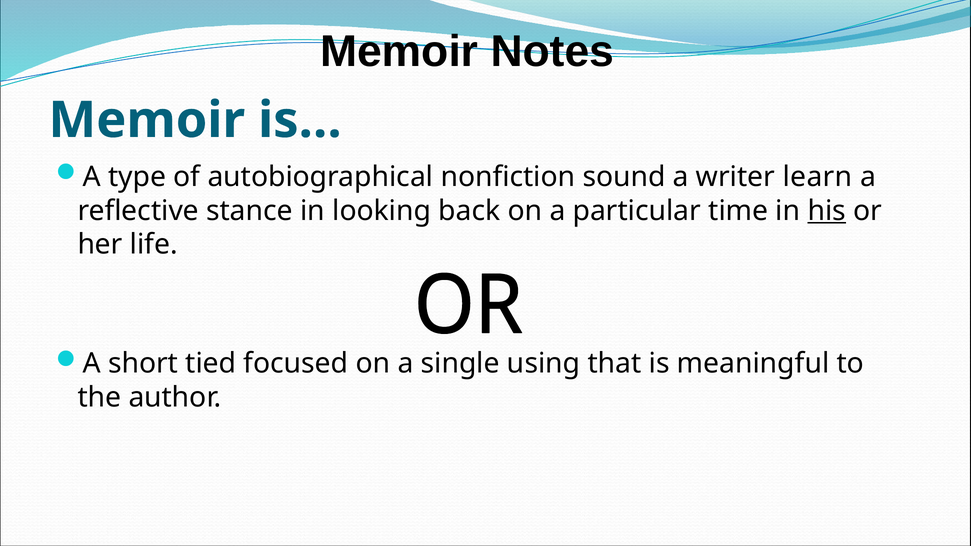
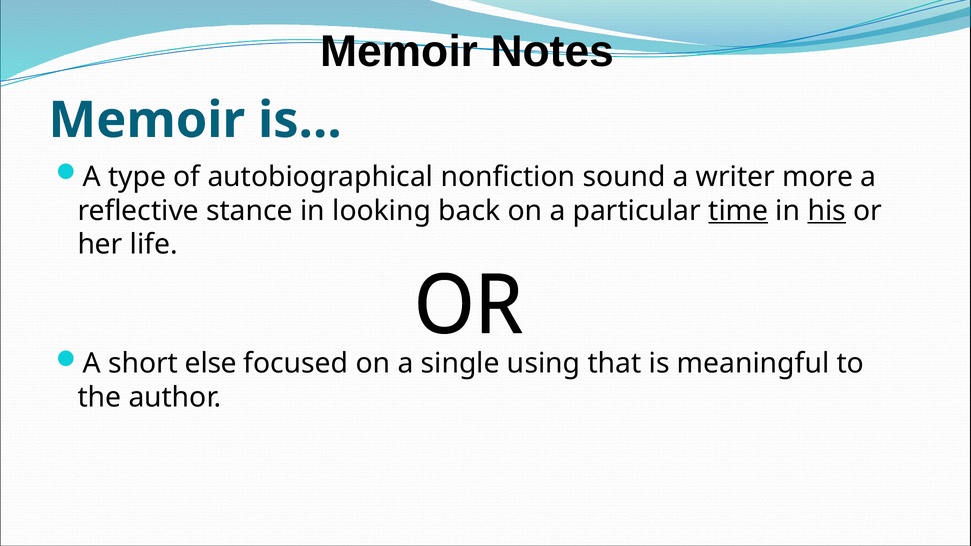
learn: learn -> more
time underline: none -> present
tied: tied -> else
